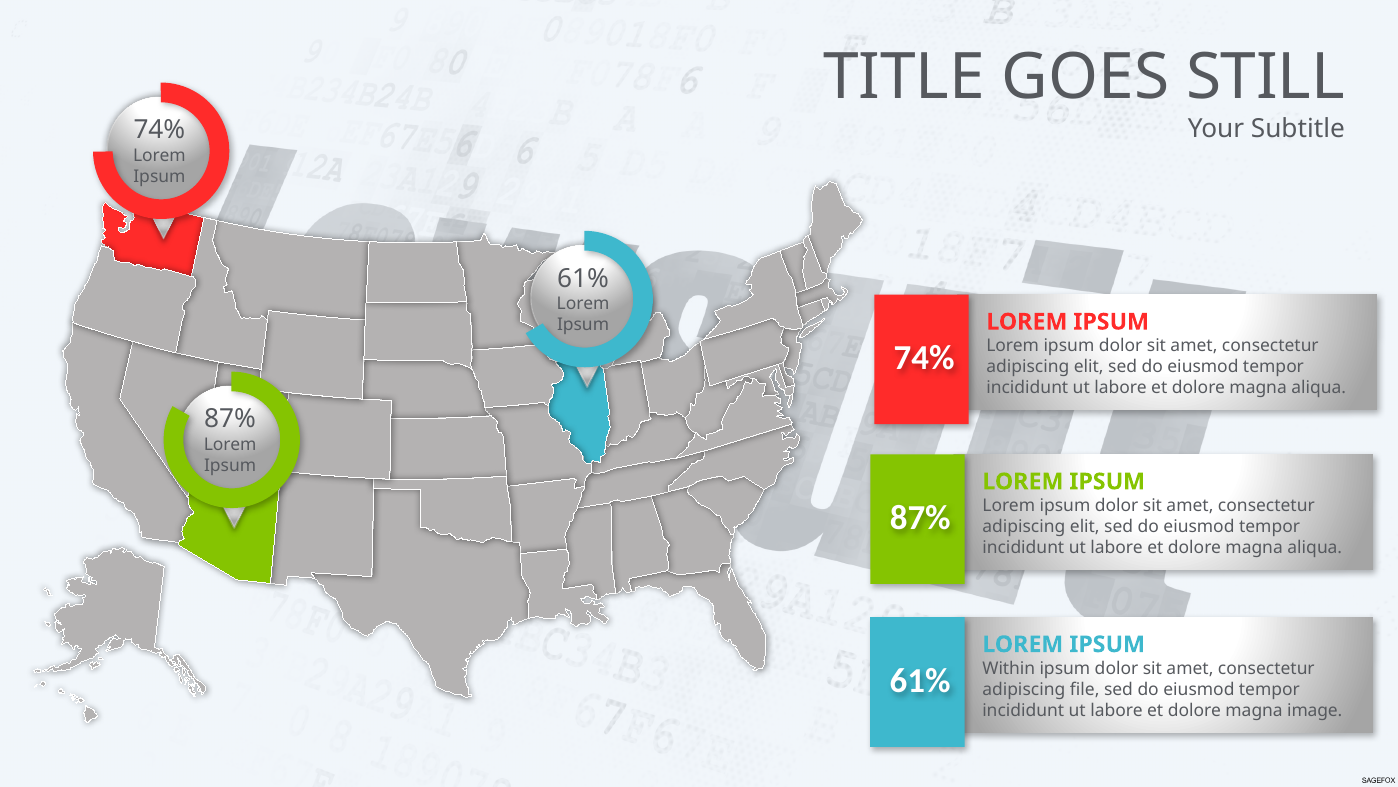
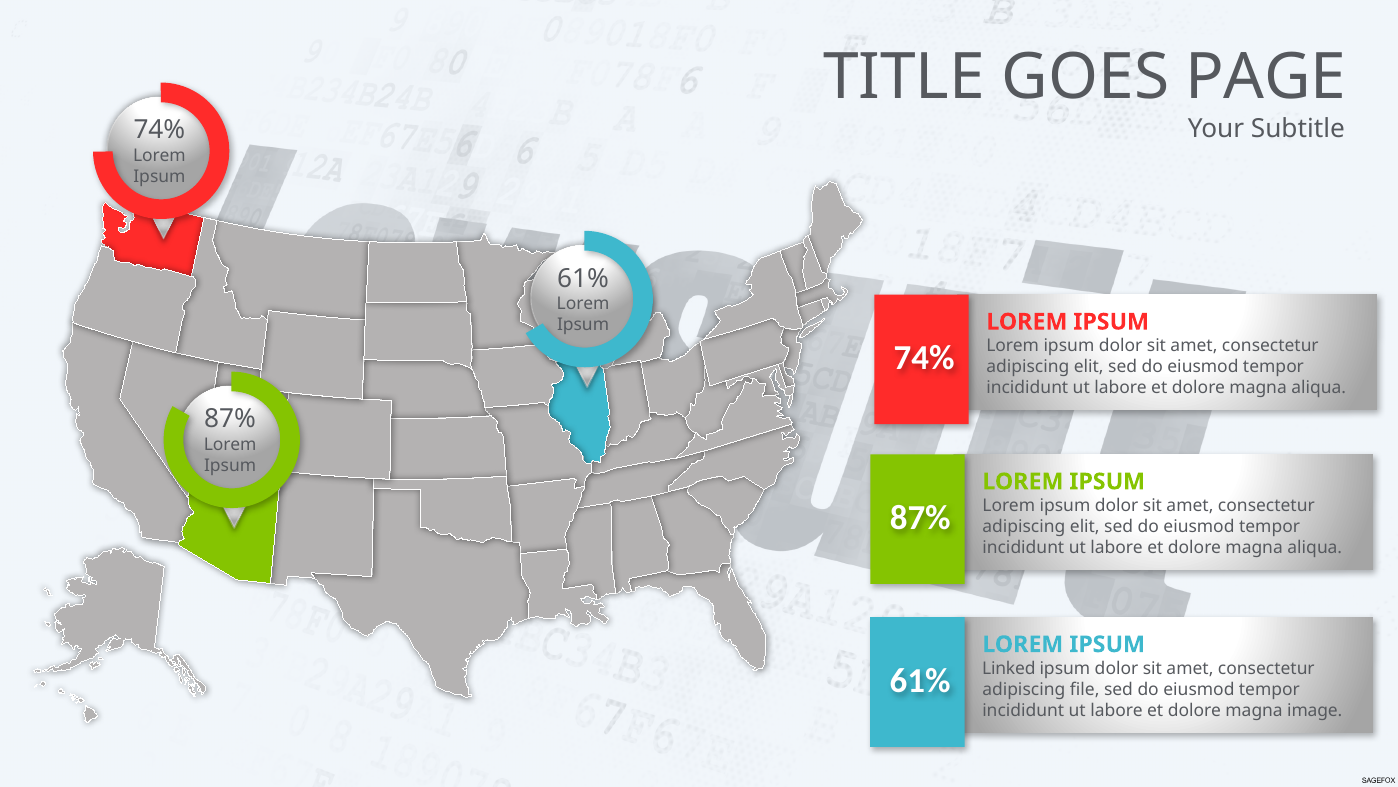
STILL: STILL -> PAGE
Within: Within -> Linked
